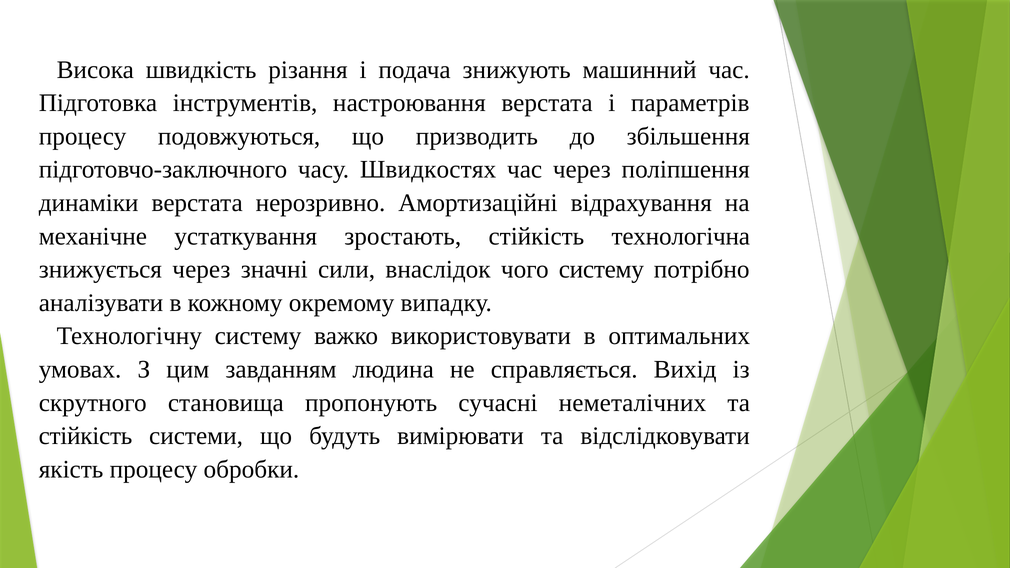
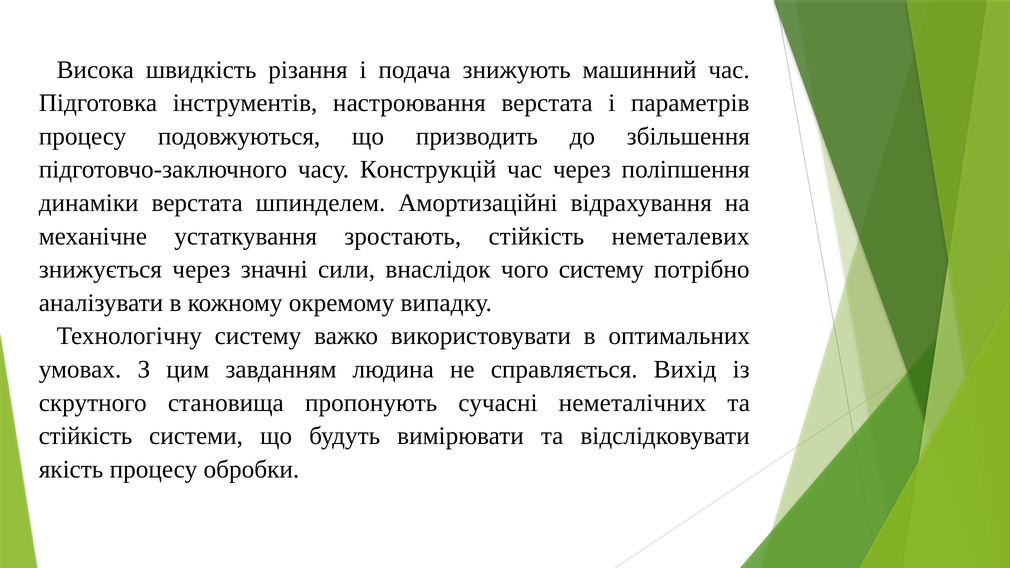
Швидкостях: Швидкостях -> Конструкцій
нерозривно: нерозривно -> шпинделем
технологічна: технологічна -> неметалевих
